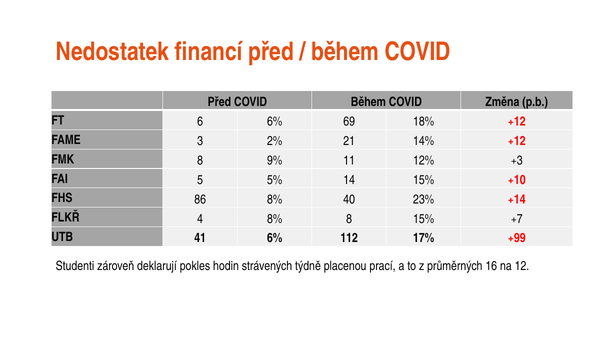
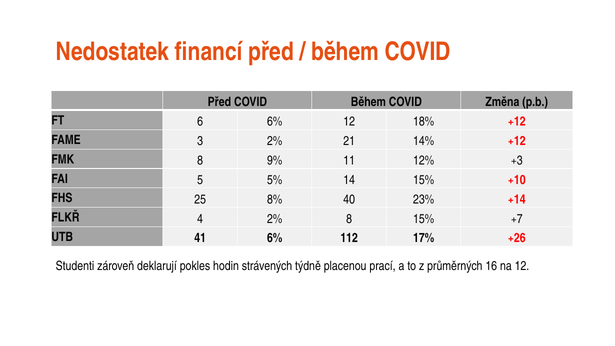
6% 69: 69 -> 12
86: 86 -> 25
4 8%: 8% -> 2%
+99: +99 -> +26
